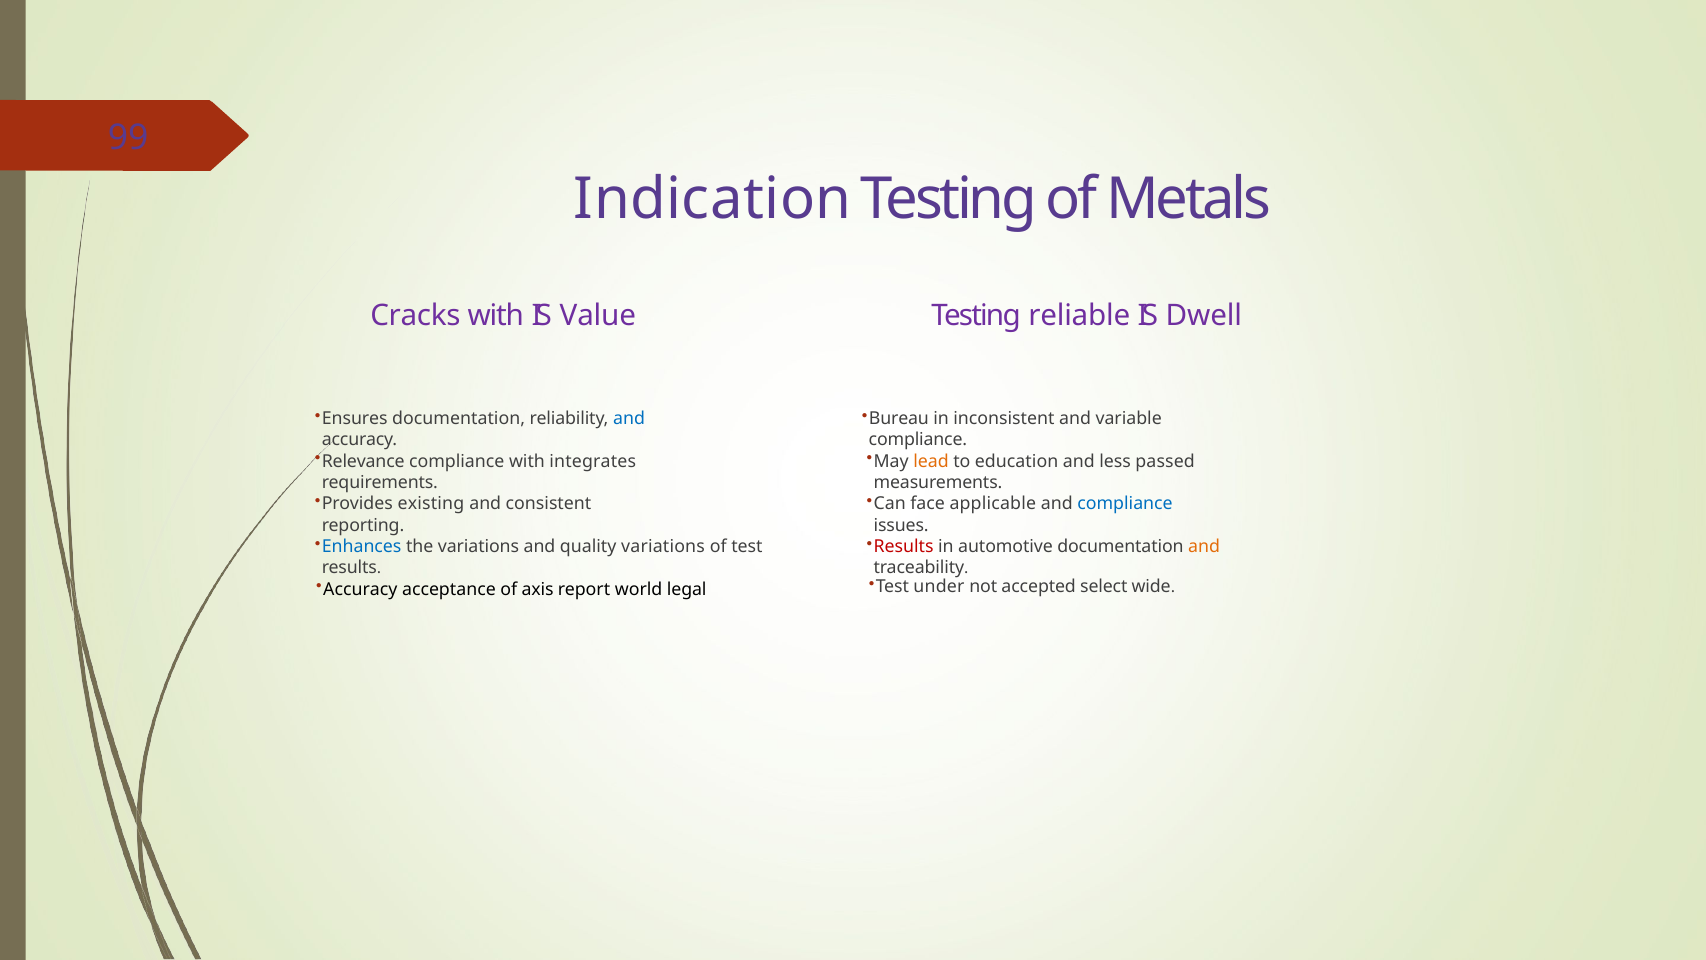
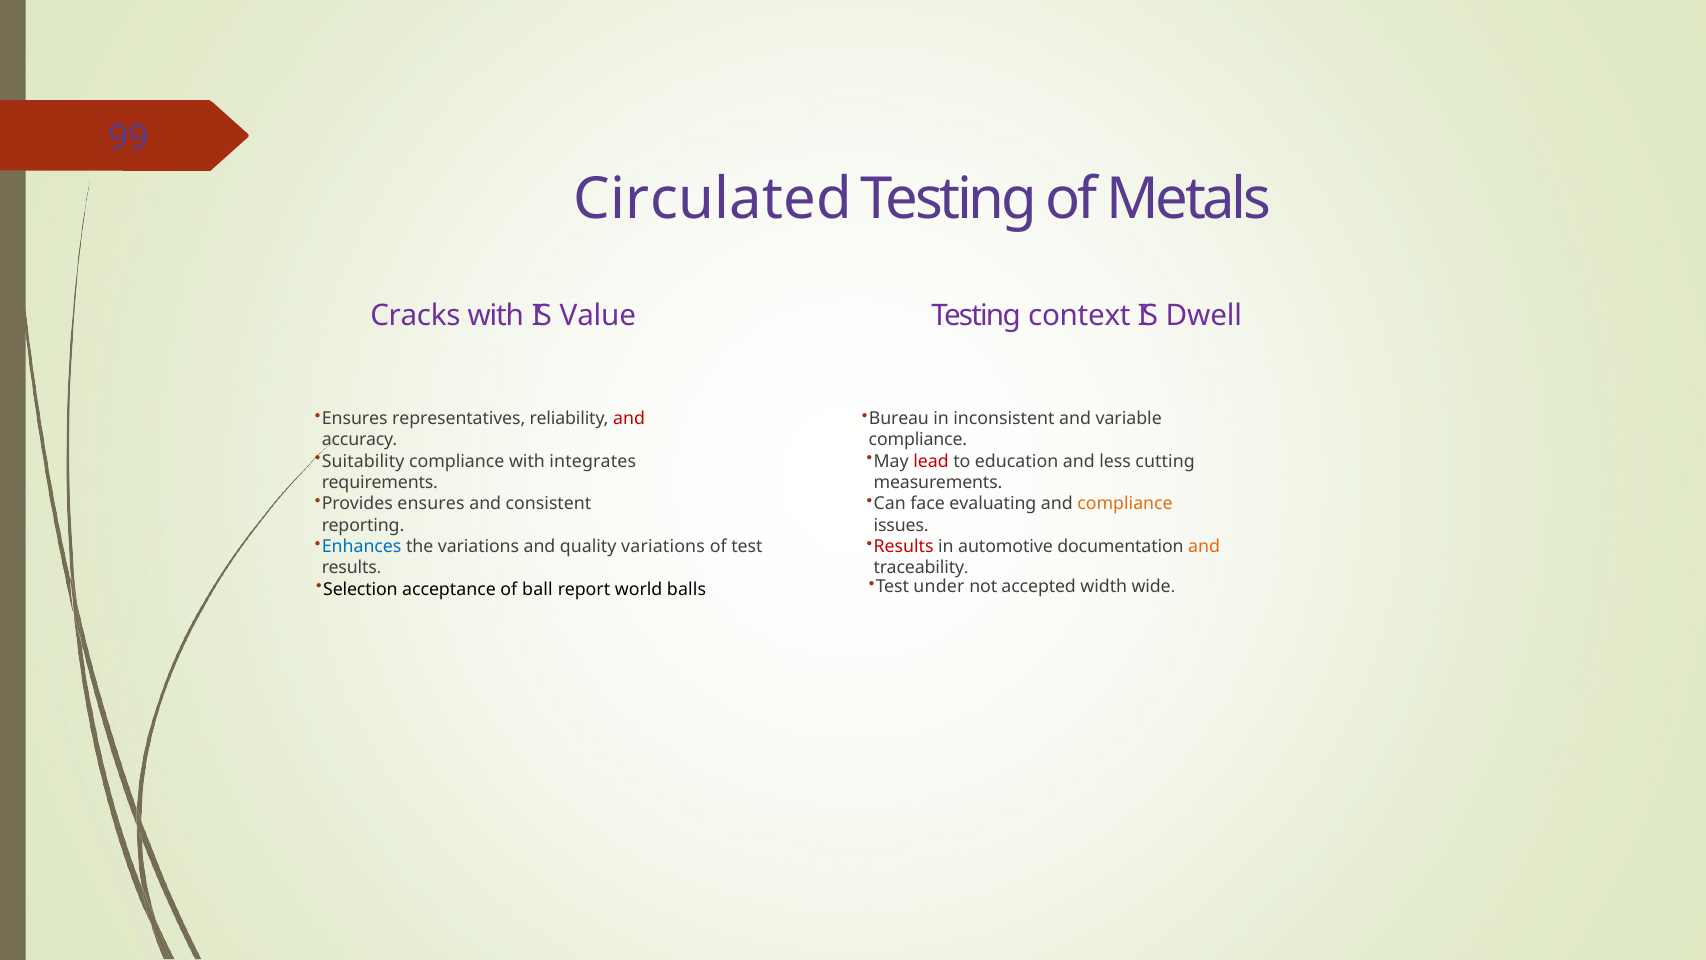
Indication: Indication -> Circulated
reliable: reliable -> context
Ensures documentation: documentation -> representatives
and at (629, 418) colour: blue -> red
Relevance: Relevance -> Suitability
lead colour: orange -> red
passed: passed -> cutting
Provides existing: existing -> ensures
applicable: applicable -> evaluating
compliance at (1125, 504) colour: blue -> orange
Accuracy at (360, 589): Accuracy -> Selection
axis: axis -> ball
legal: legal -> balls
select: select -> width
